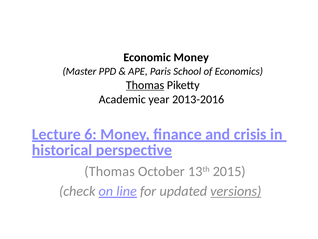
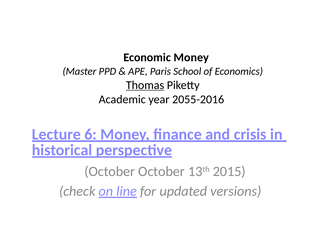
2013-2016: 2013-2016 -> 2055-2016
Thomas at (110, 171): Thomas -> October
versions underline: present -> none
